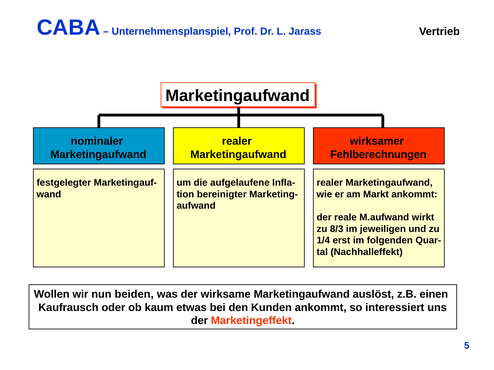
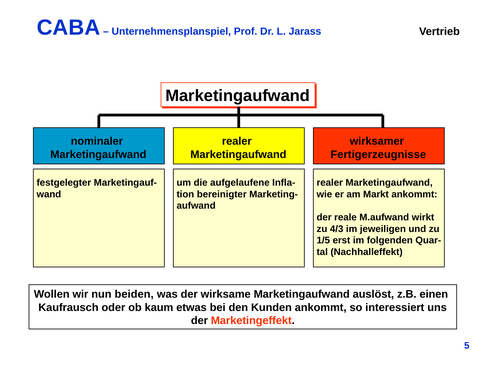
Fehlberechnungen: Fehlberechnungen -> Fertigerzeugnisse
8/3: 8/3 -> 4/3
1/4: 1/4 -> 1/5
